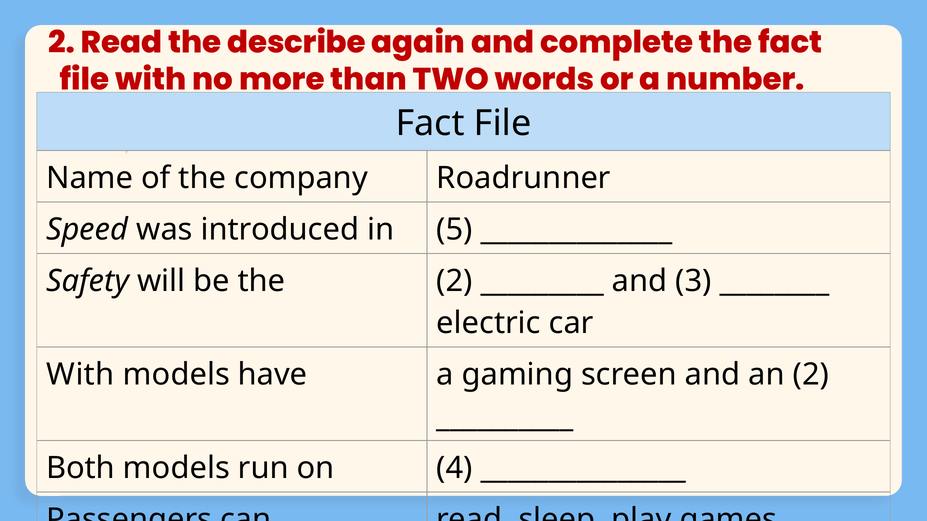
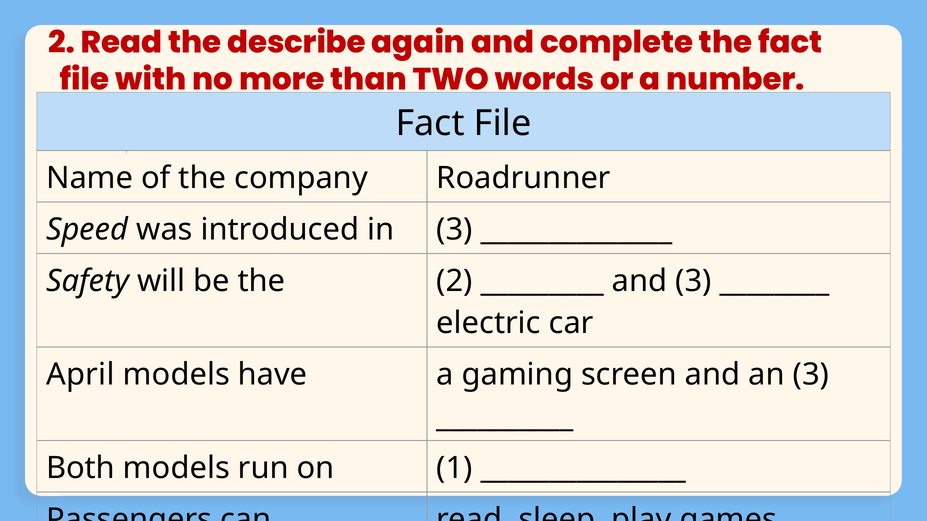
in 5: 5 -> 3
With at (80, 375): With -> April
an 2: 2 -> 3
4: 4 -> 1
